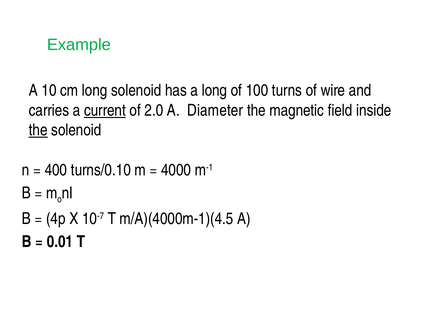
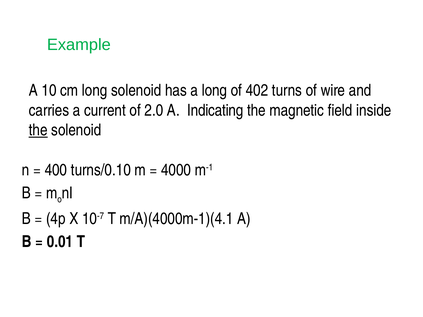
100: 100 -> 402
current underline: present -> none
Diameter: Diameter -> Indicating
m/A)(4000m-1)(4.5: m/A)(4000m-1)(4.5 -> m/A)(4000m-1)(4.1
